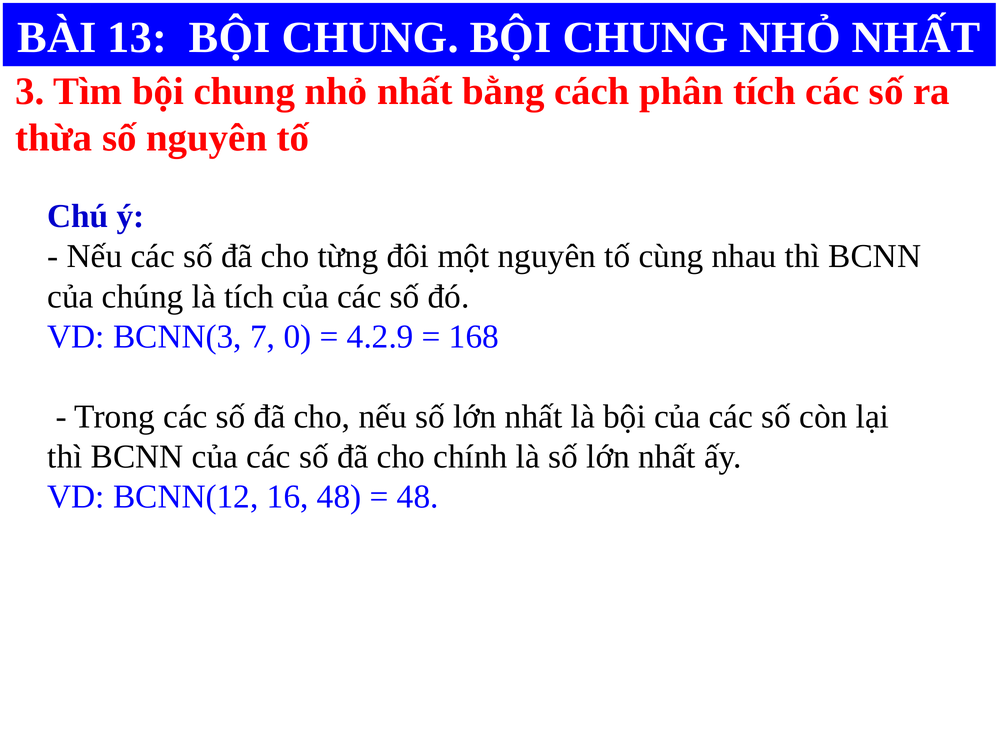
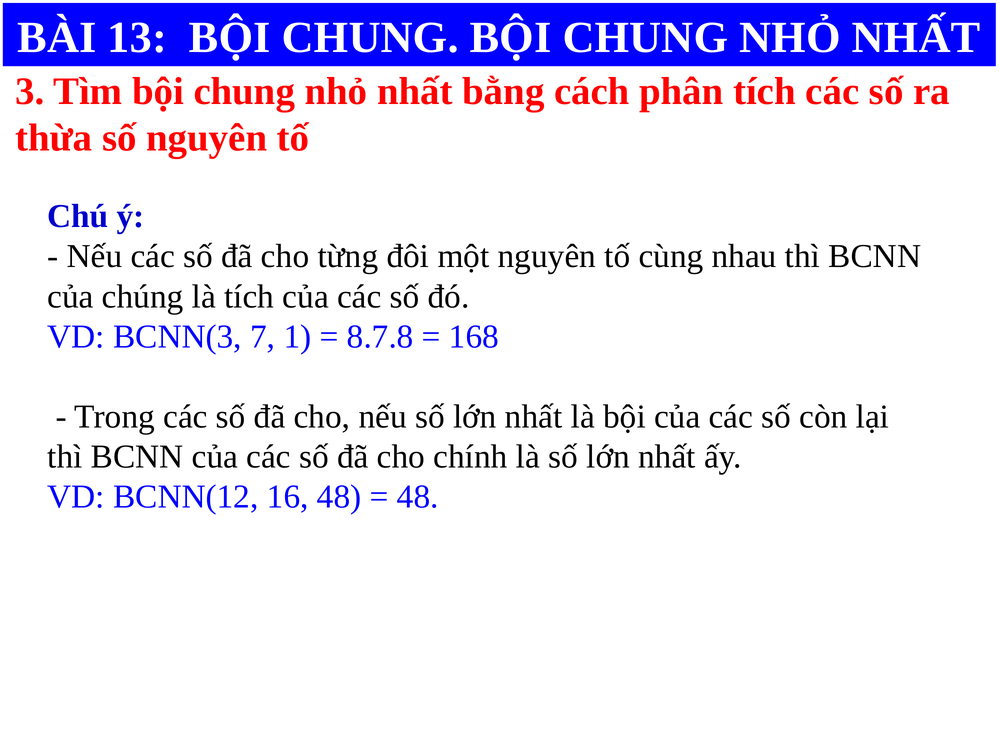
0: 0 -> 1
4.2.9: 4.2.9 -> 8.7.8
